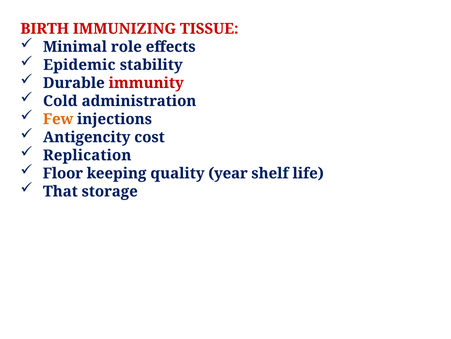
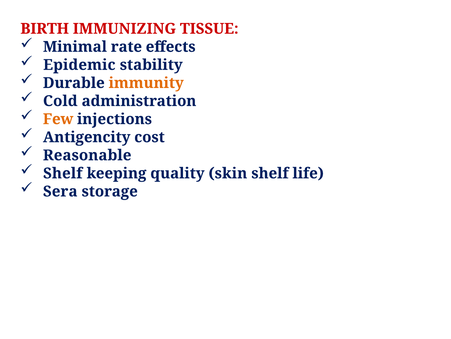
role: role -> rate
immunity colour: red -> orange
Replication: Replication -> Reasonable
Floor at (63, 173): Floor -> Shelf
year: year -> skin
That: That -> Sera
